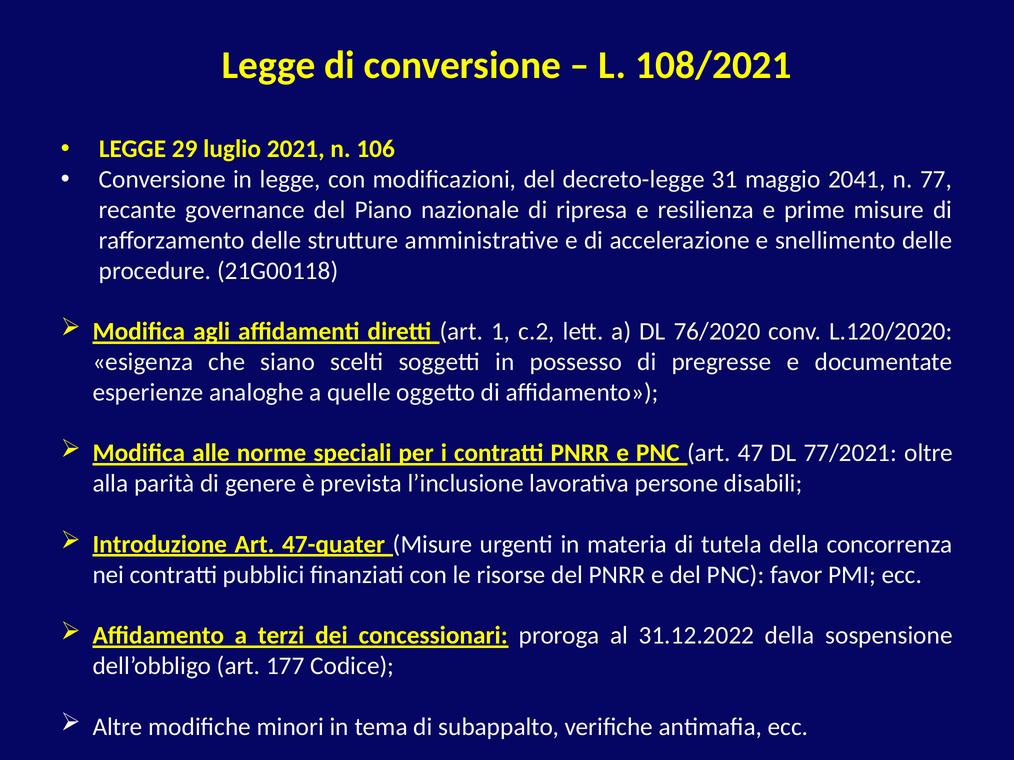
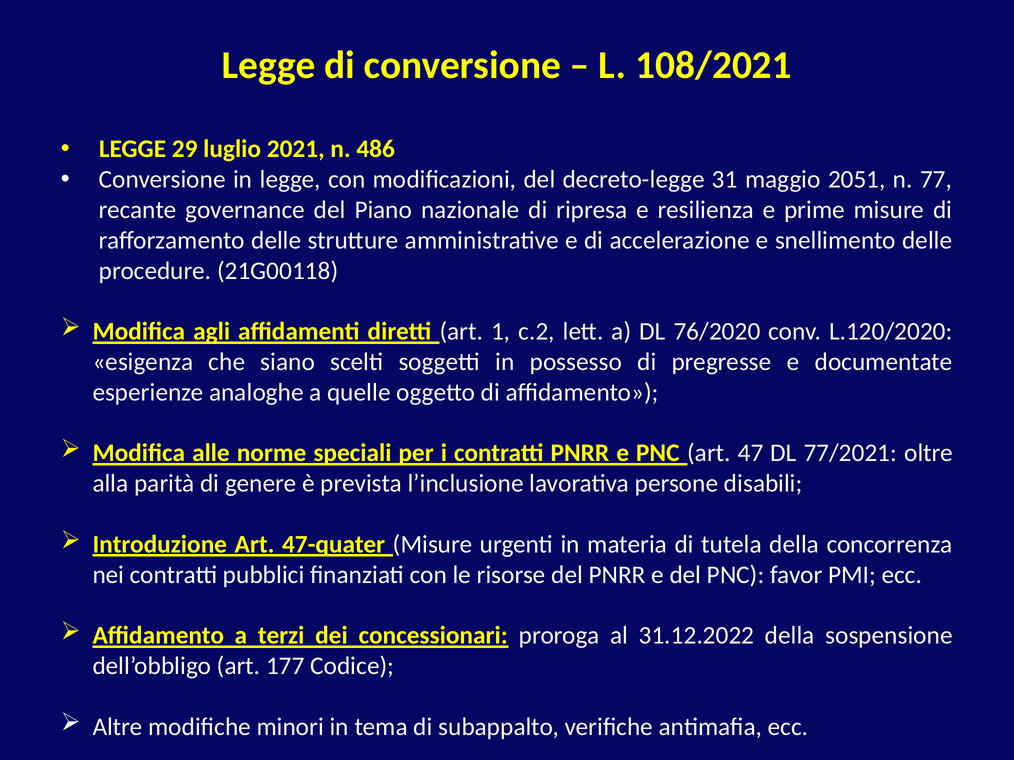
106: 106 -> 486
2041: 2041 -> 2051
